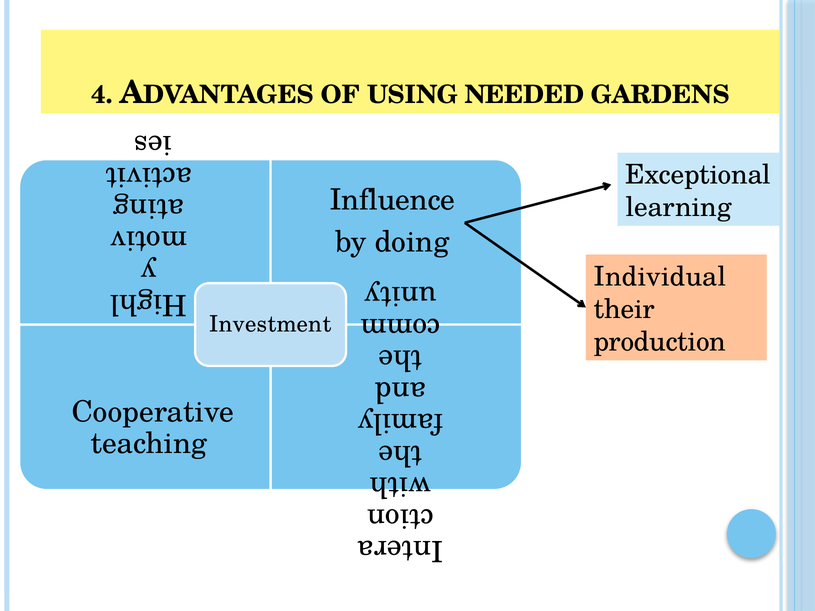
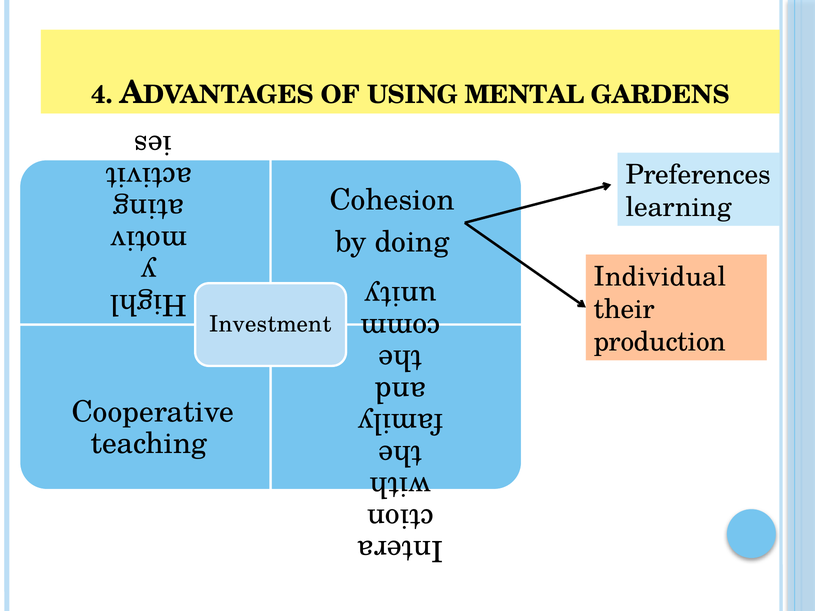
NEEDED: NEEDED -> MENTAL
Exceptional: Exceptional -> Preferences
Influence: Influence -> Cohesion
